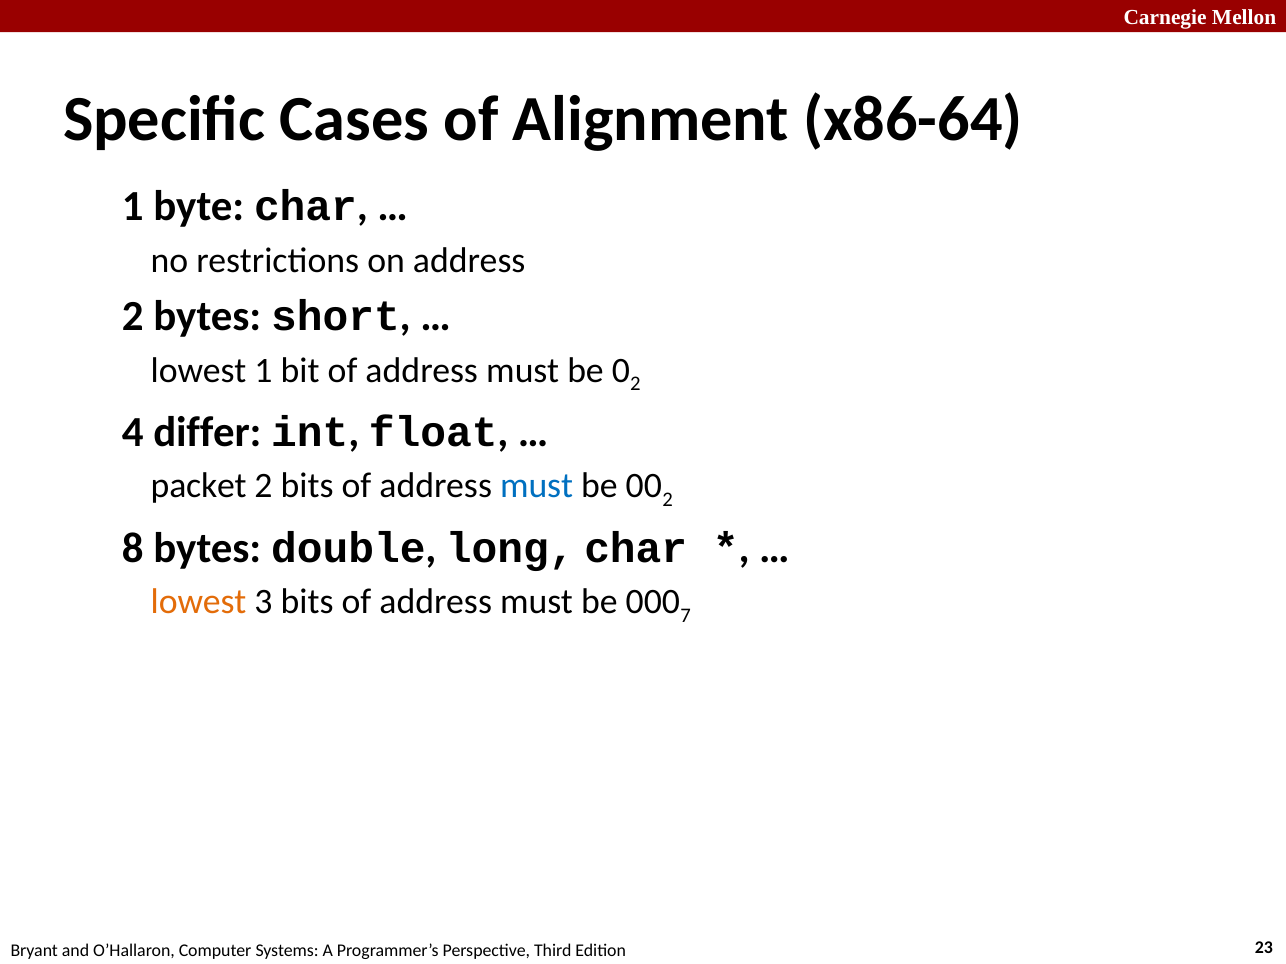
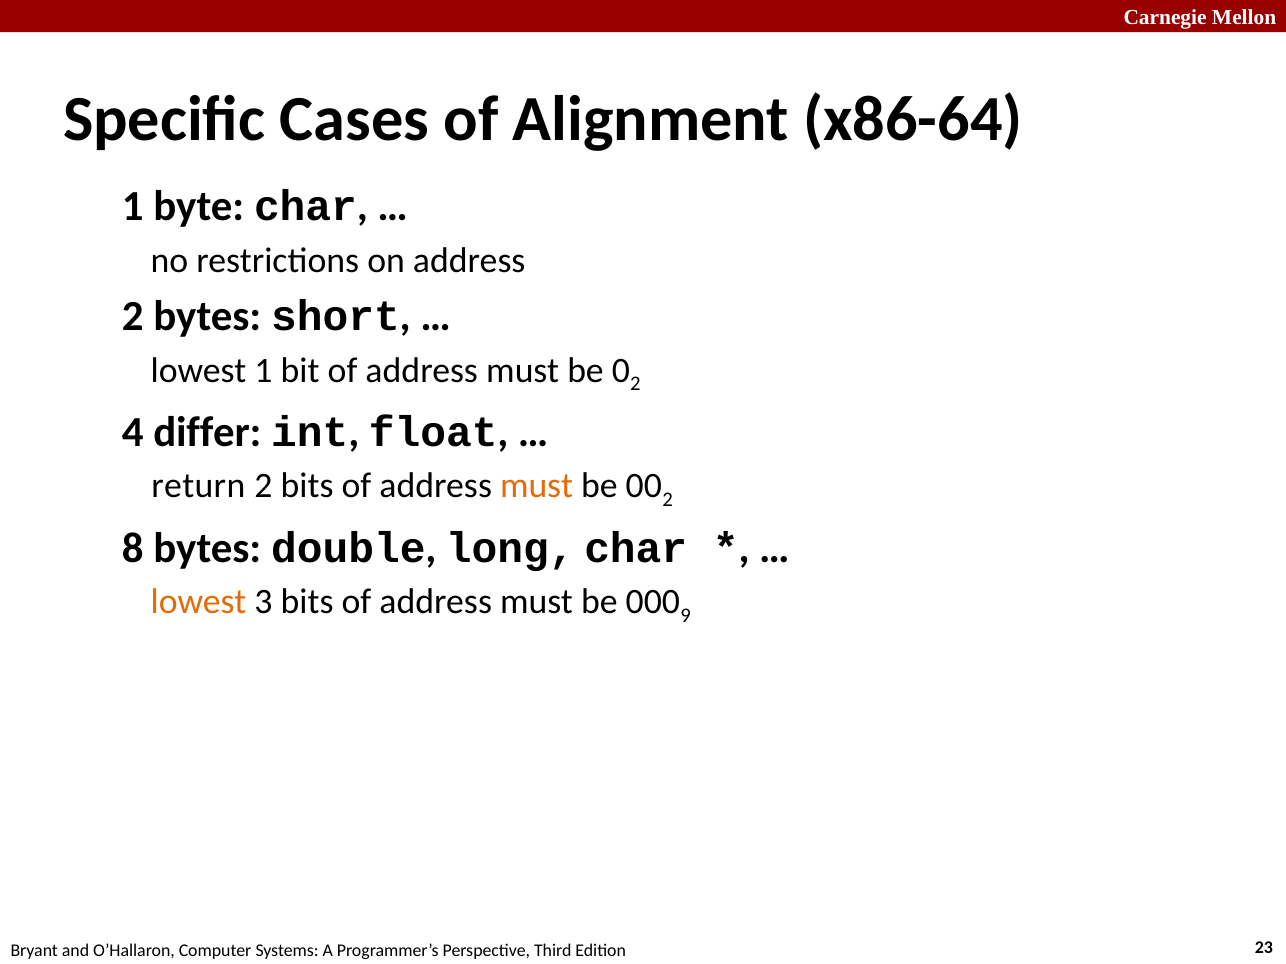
packet: packet -> return
must at (537, 486) colour: blue -> orange
7: 7 -> 9
